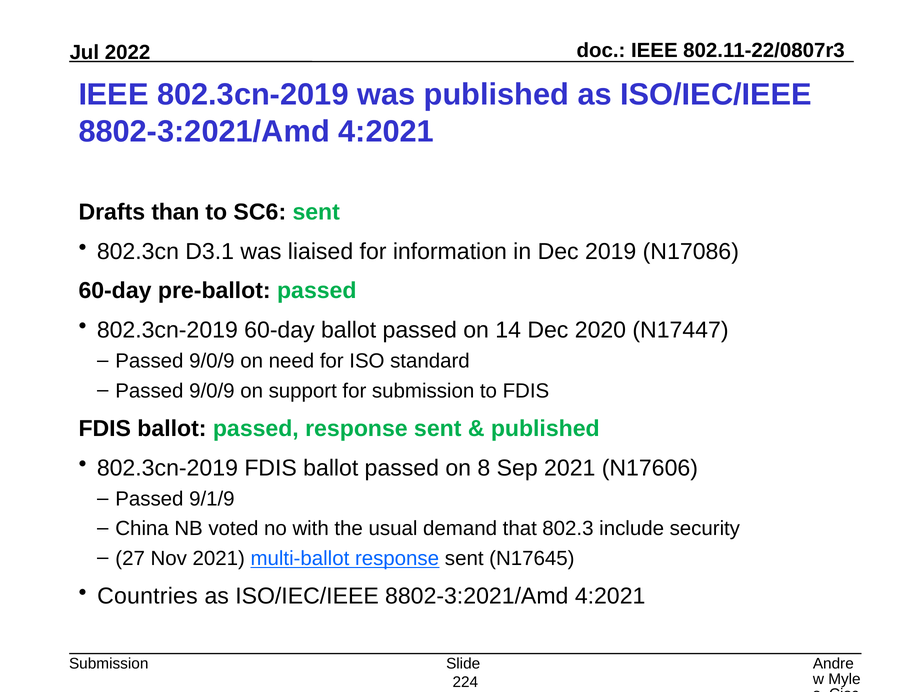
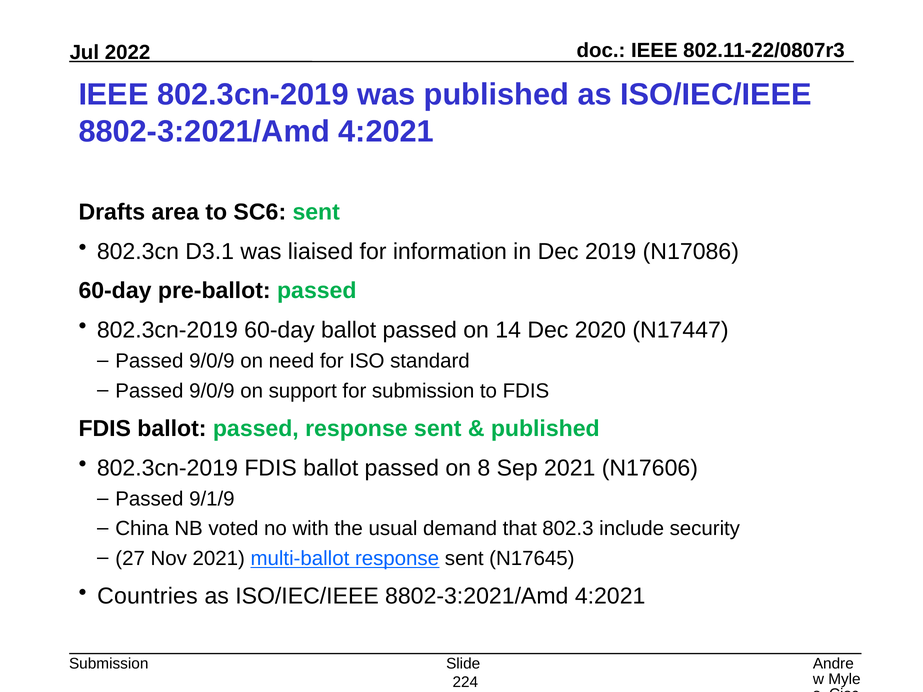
than: than -> area
